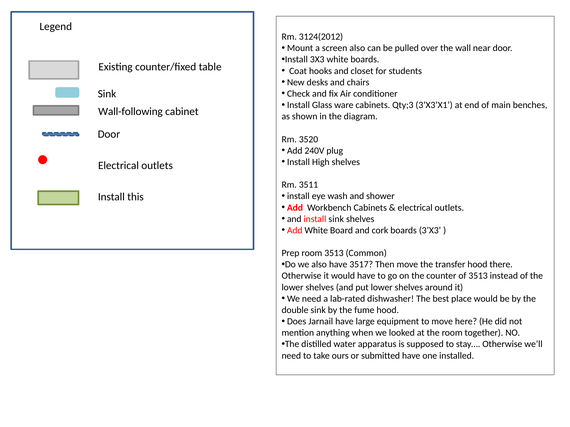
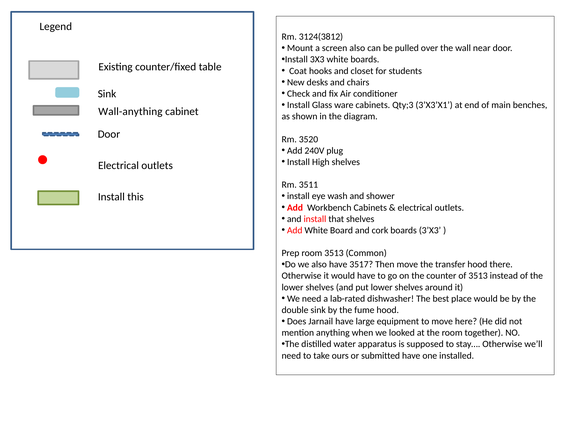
3124(2012: 3124(2012 -> 3124(3812
Wall-following: Wall-following -> Wall-anything
install sink: sink -> that
